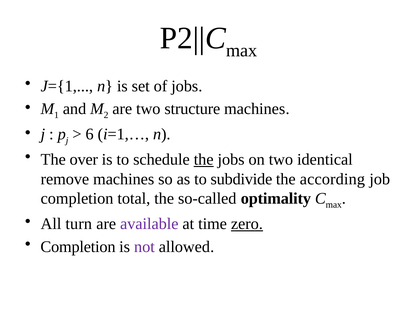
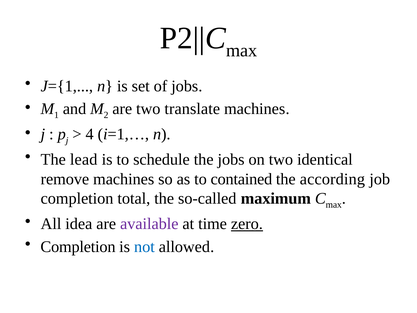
structure: structure -> translate
6: 6 -> 4
over: over -> lead
the at (204, 159) underline: present -> none
subdivide: subdivide -> contained
optimality: optimality -> maximum
turn: turn -> idea
not colour: purple -> blue
